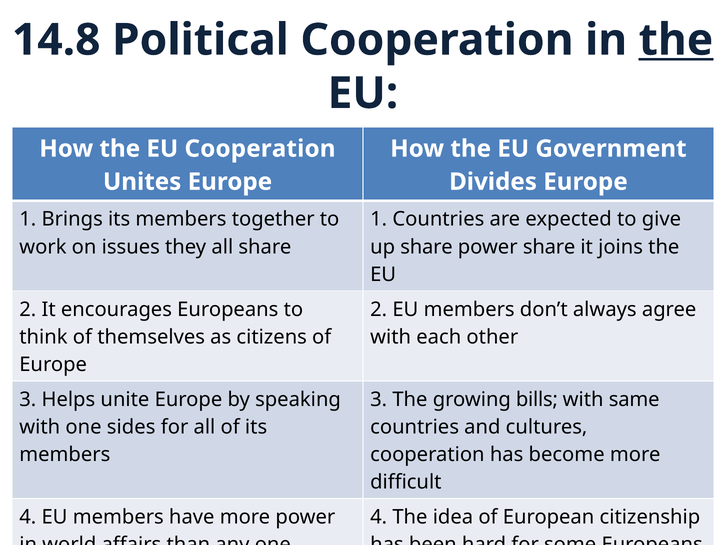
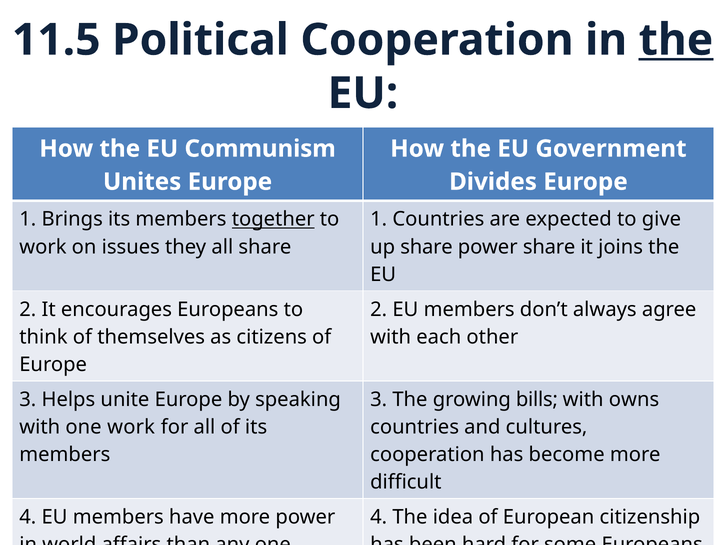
14.8: 14.8 -> 11.5
EU Cooperation: Cooperation -> Communism
together underline: none -> present
same: same -> owns
one sides: sides -> work
